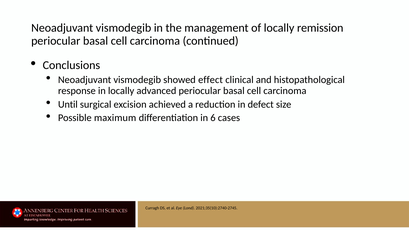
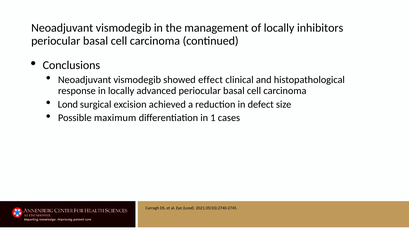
remission: remission -> inhibitors
Until at (68, 104): Until -> Lond
6: 6 -> 1
